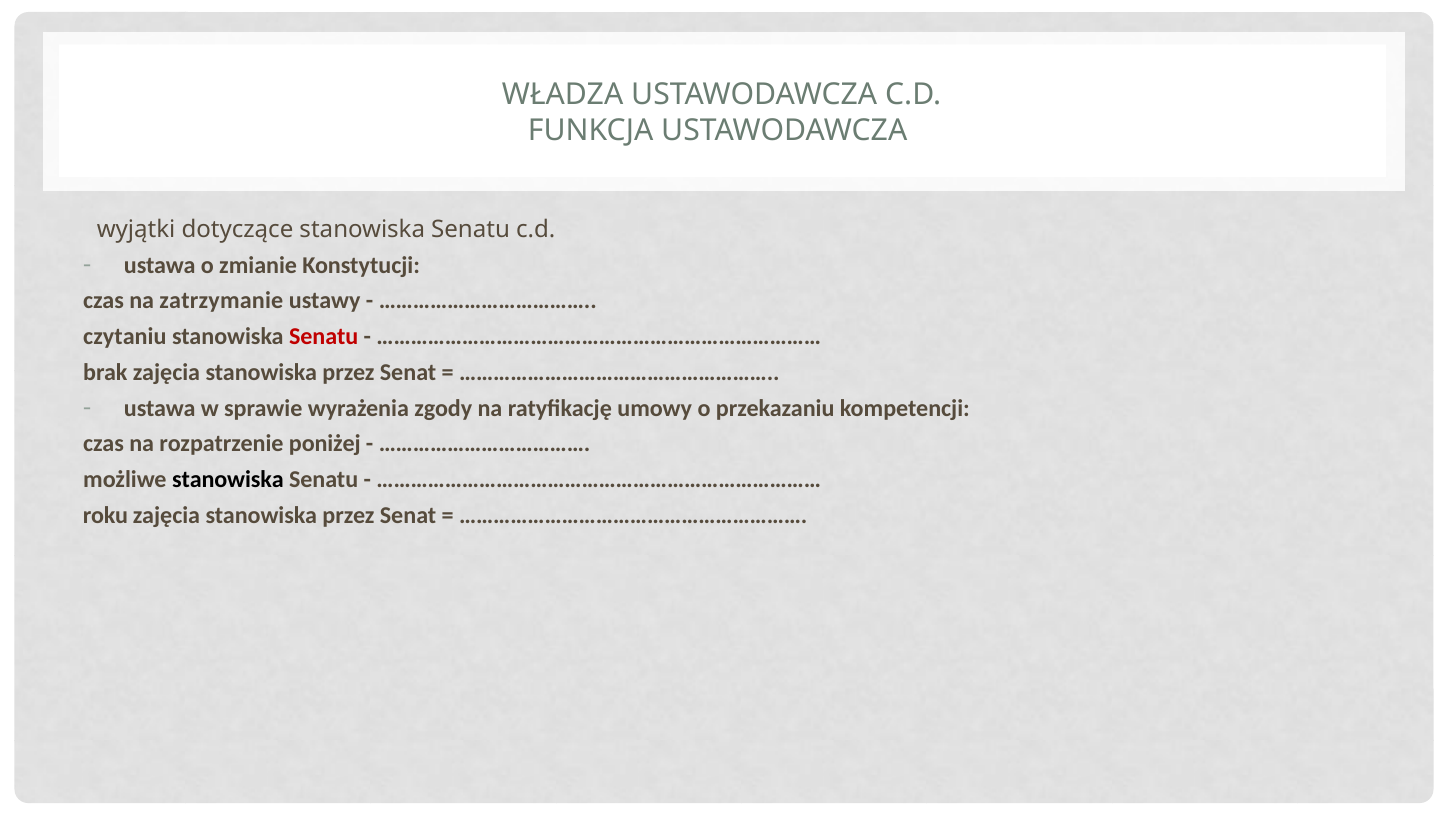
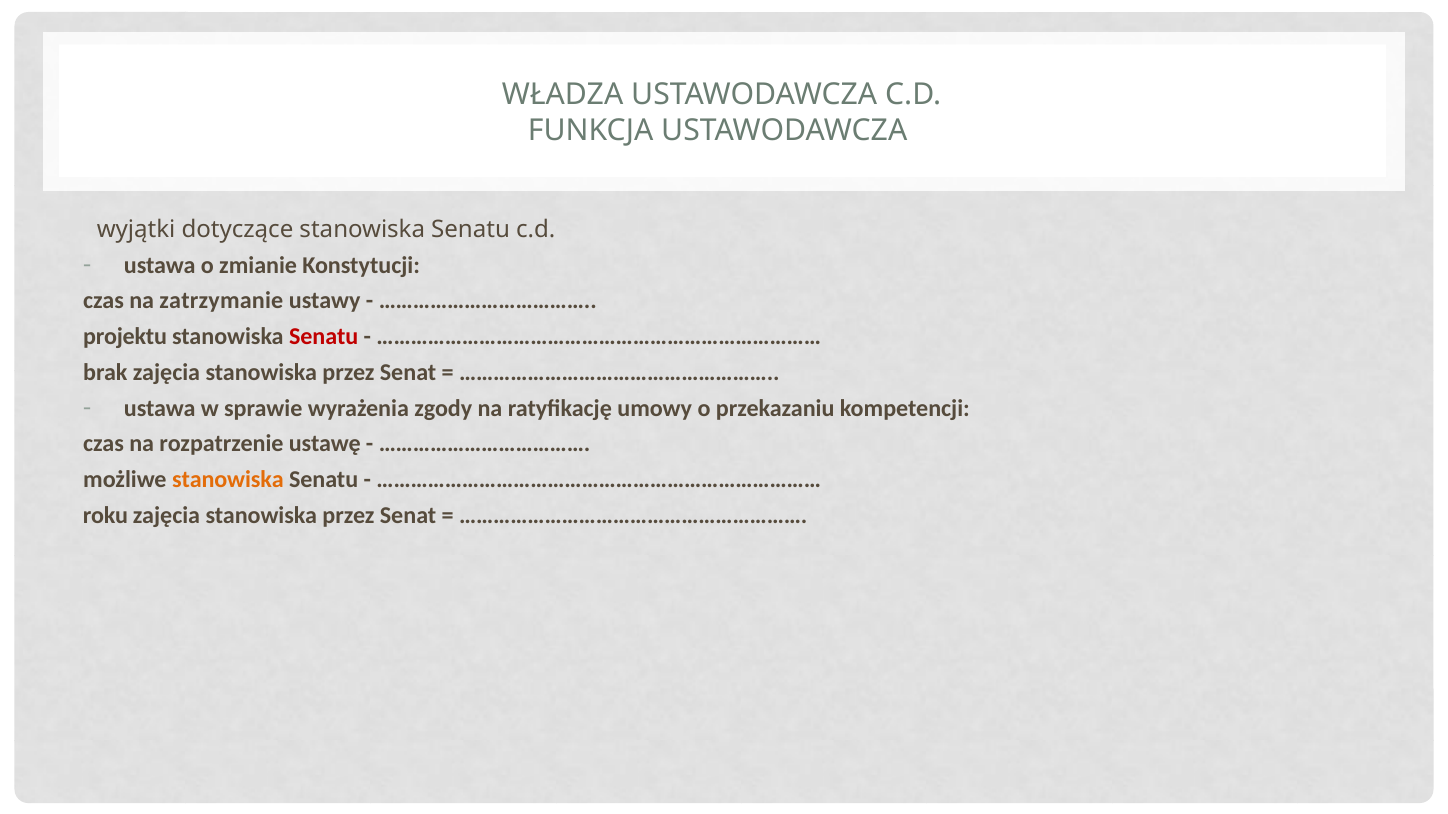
czytaniu: czytaniu -> projektu
poniżej: poniżej -> ustawę
stanowiska at (228, 480) colour: black -> orange
